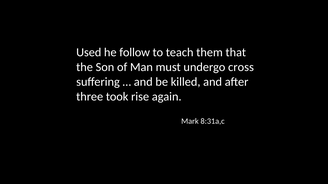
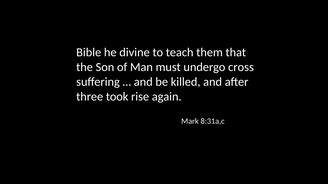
Used: Used -> Bible
follow: follow -> divine
